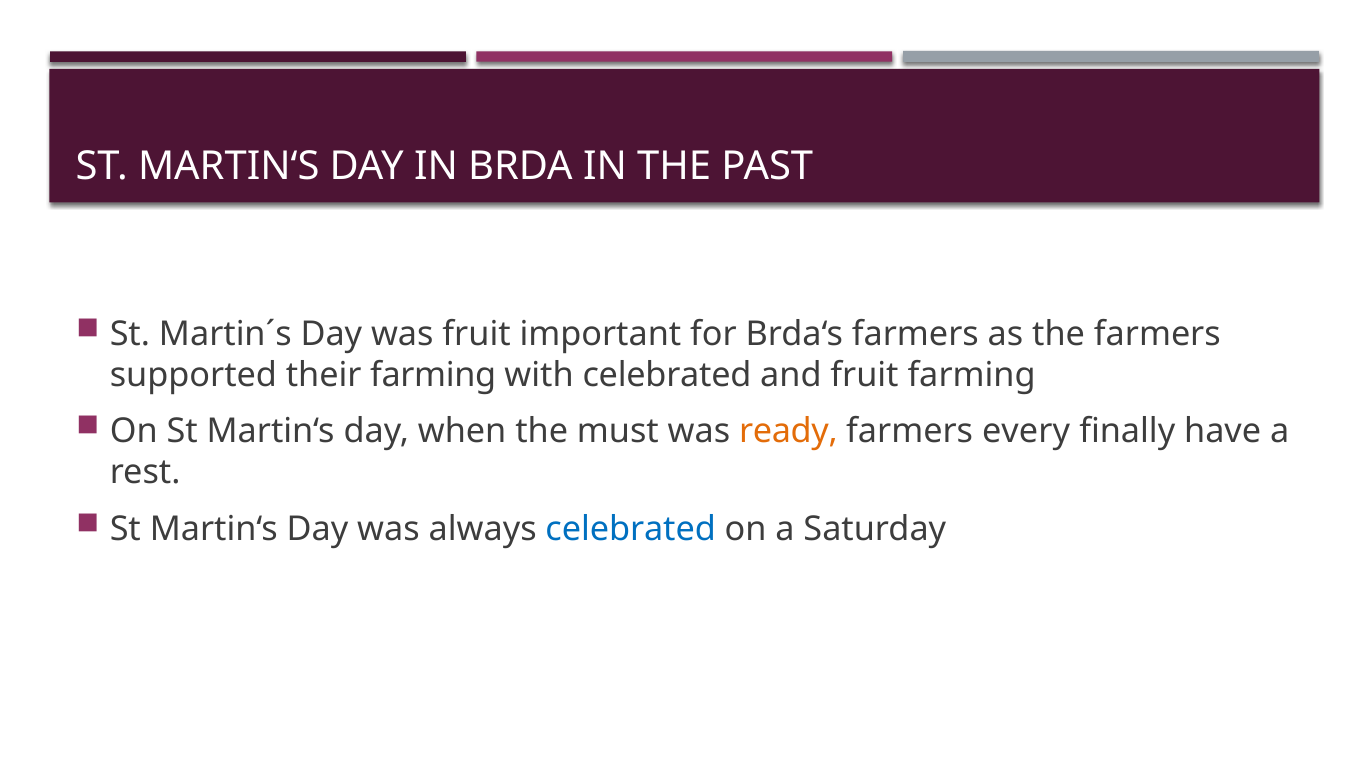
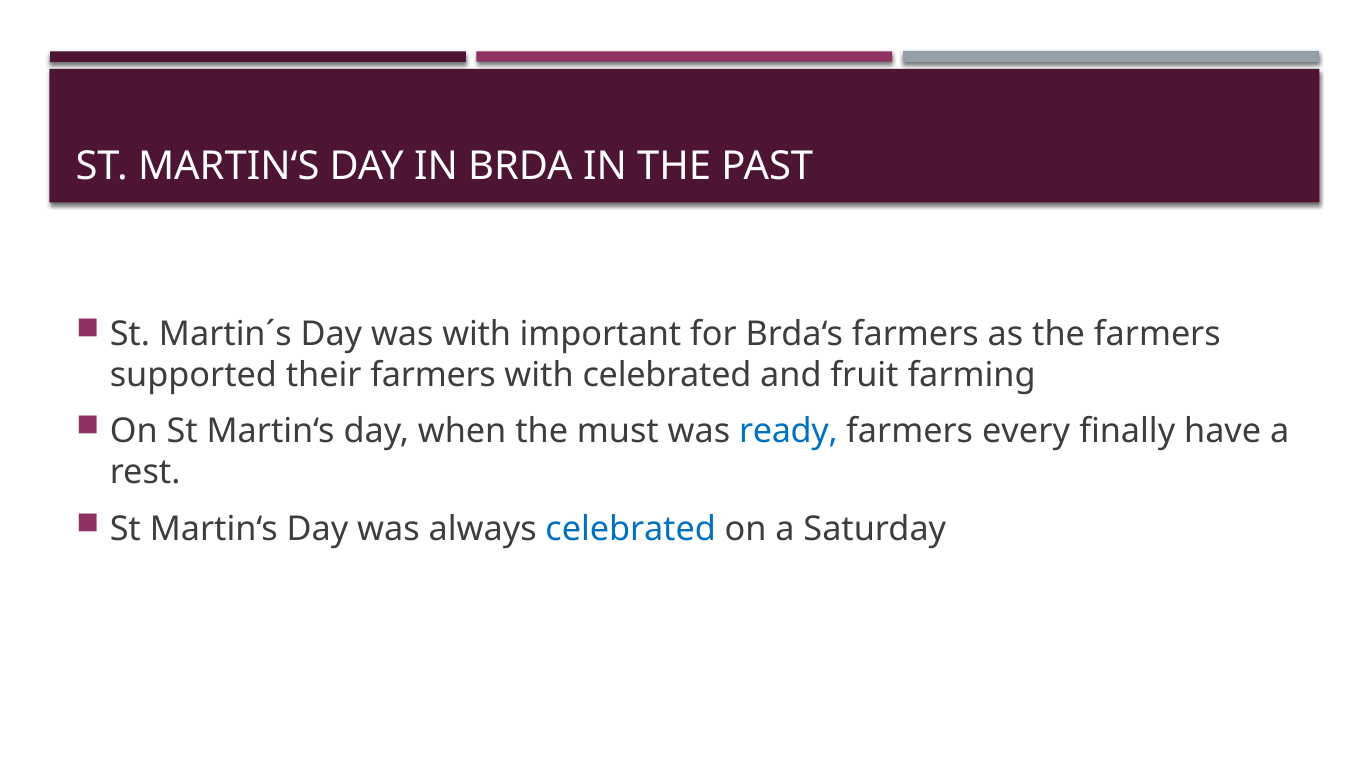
was fruit: fruit -> with
their farming: farming -> farmers
ready colour: orange -> blue
